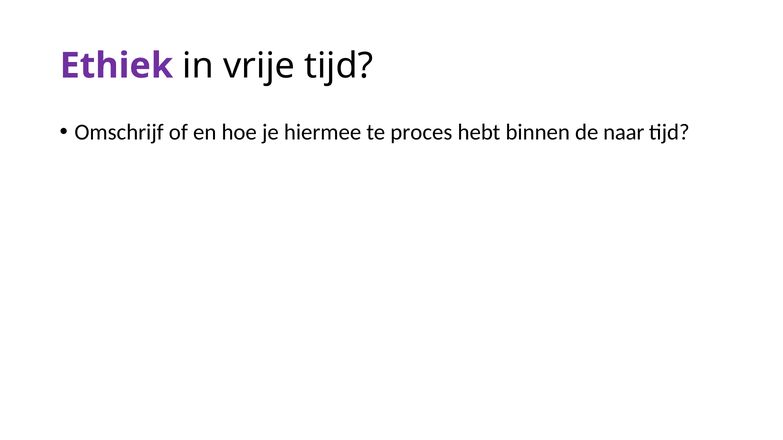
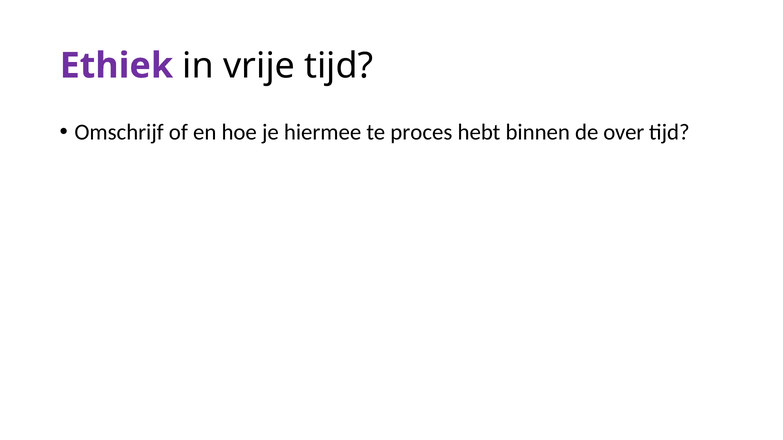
naar: naar -> over
